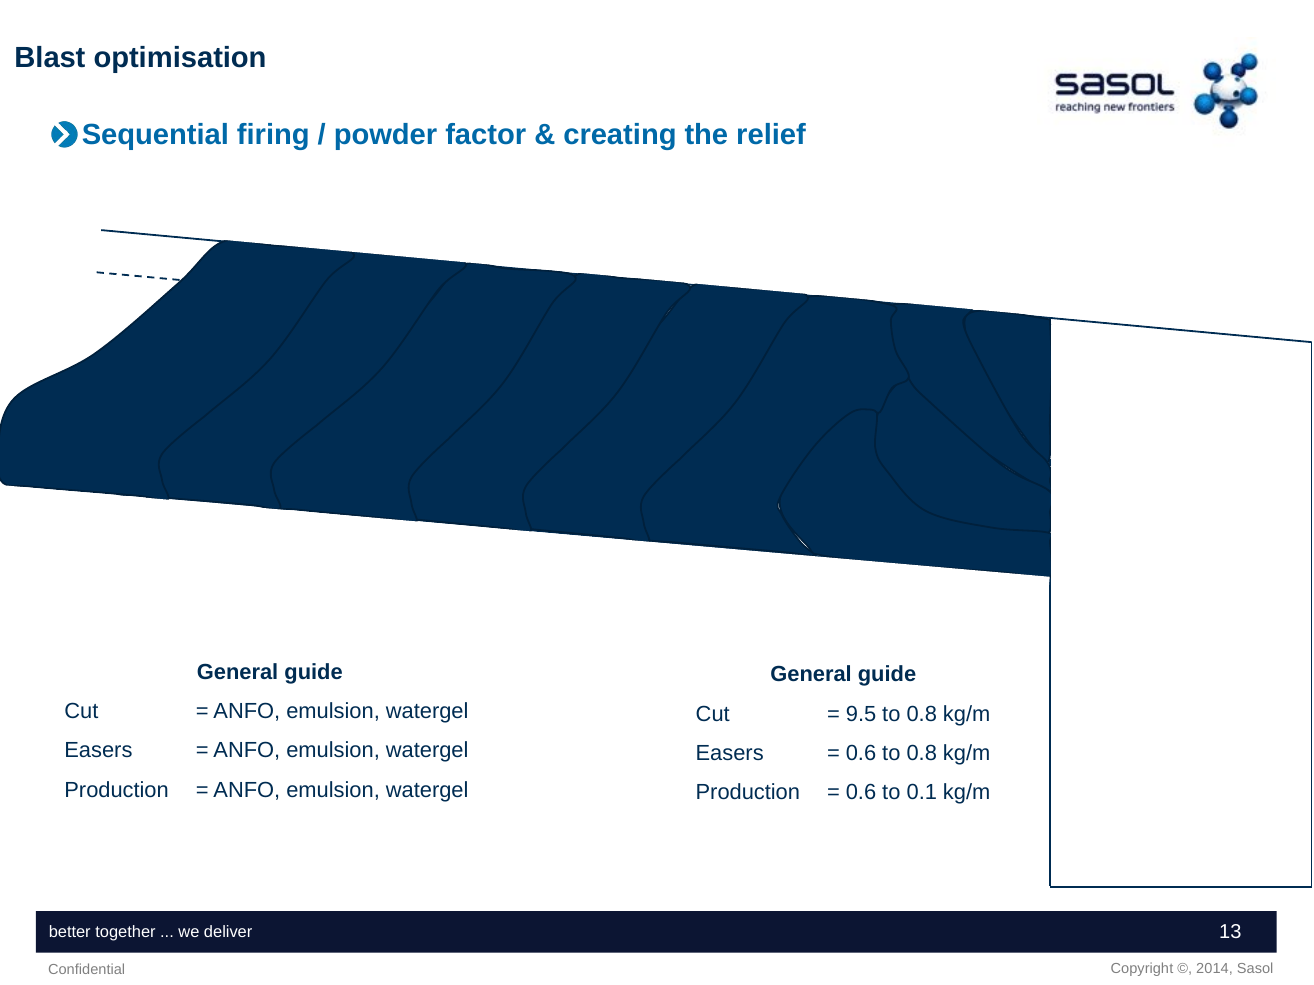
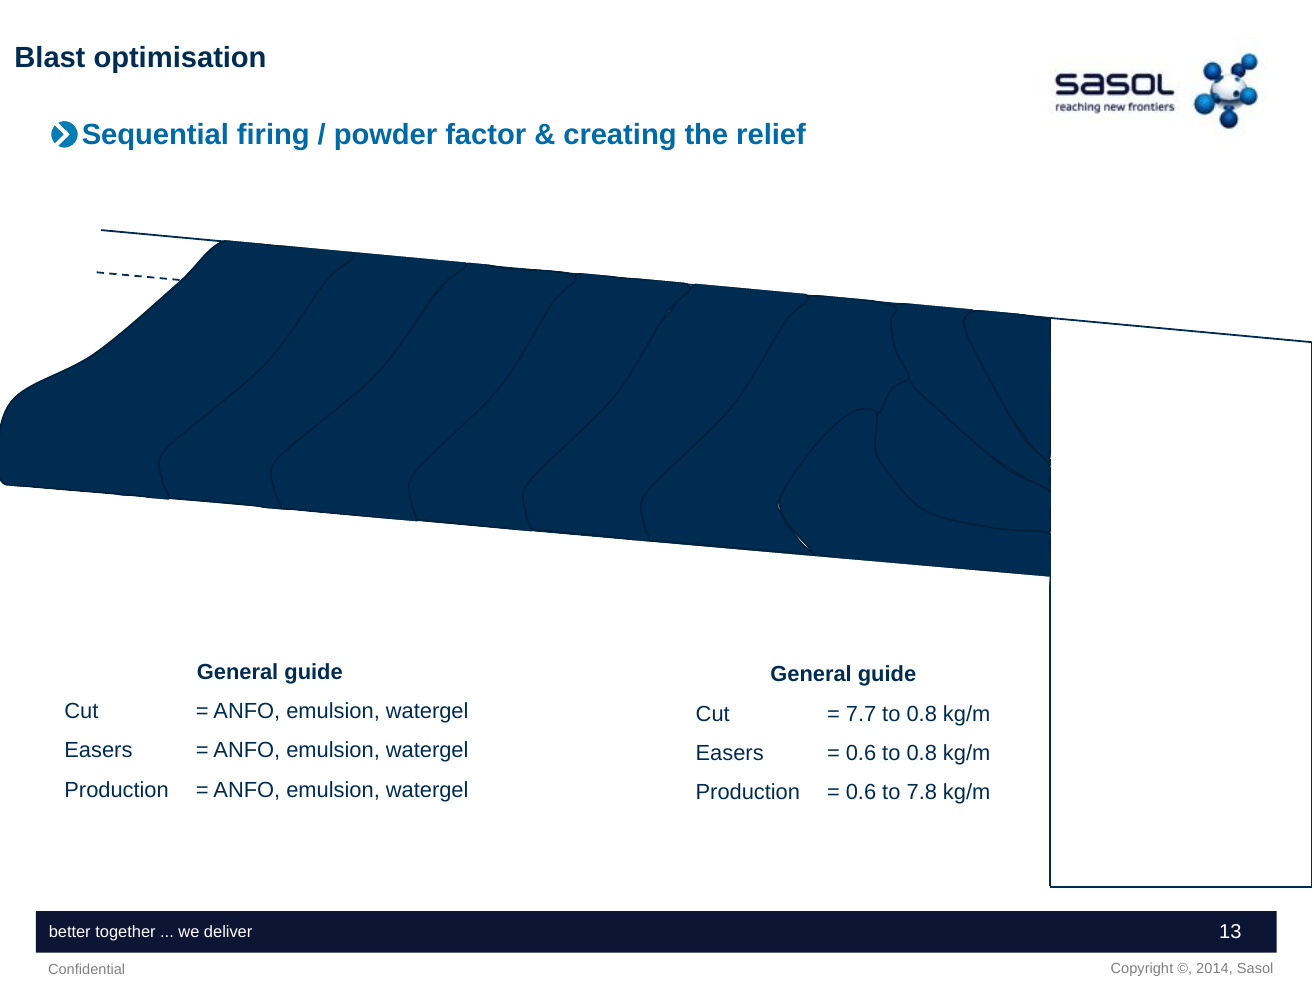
9.5: 9.5 -> 7.7
0.1: 0.1 -> 7.8
